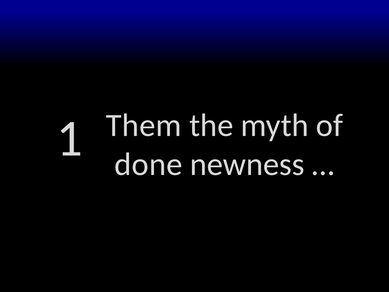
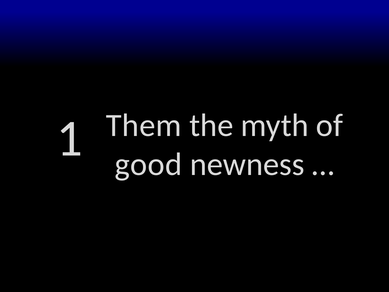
done: done -> good
